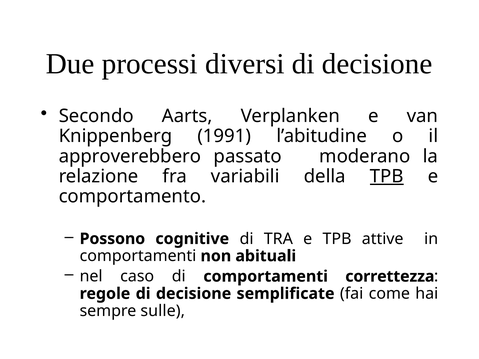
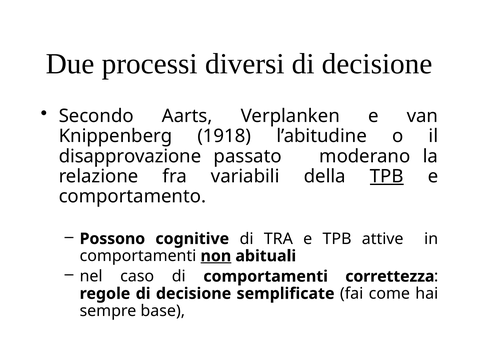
1991: 1991 -> 1918
approverebbero: approverebbero -> disapprovazione
non underline: none -> present
sulle: sulle -> base
